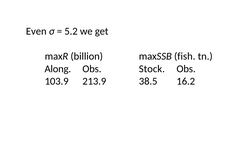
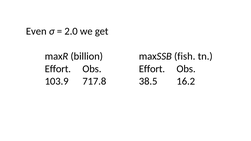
5.2: 5.2 -> 2.0
Along at (58, 69): Along -> Effort
Obs Stock: Stock -> Effort
213.9: 213.9 -> 717.8
